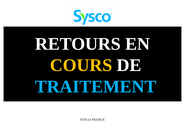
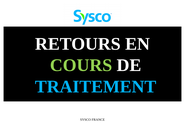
COURS colour: yellow -> light green
